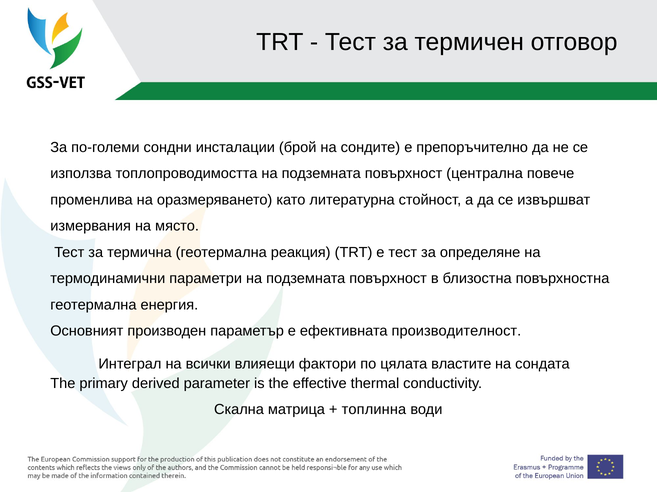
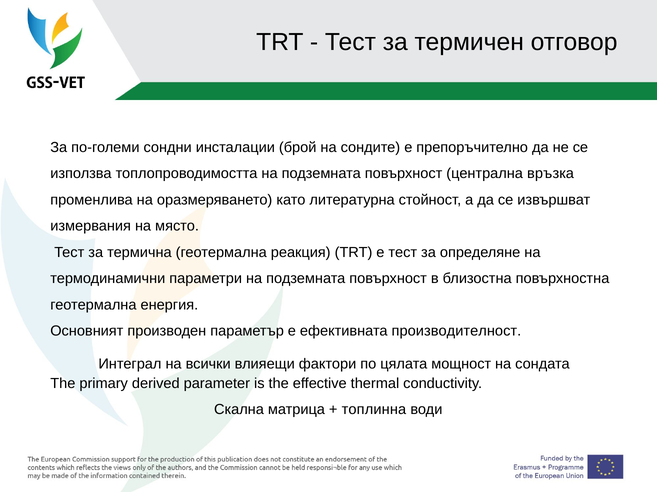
повече: повече -> връзка
властите: властите -> мощност
